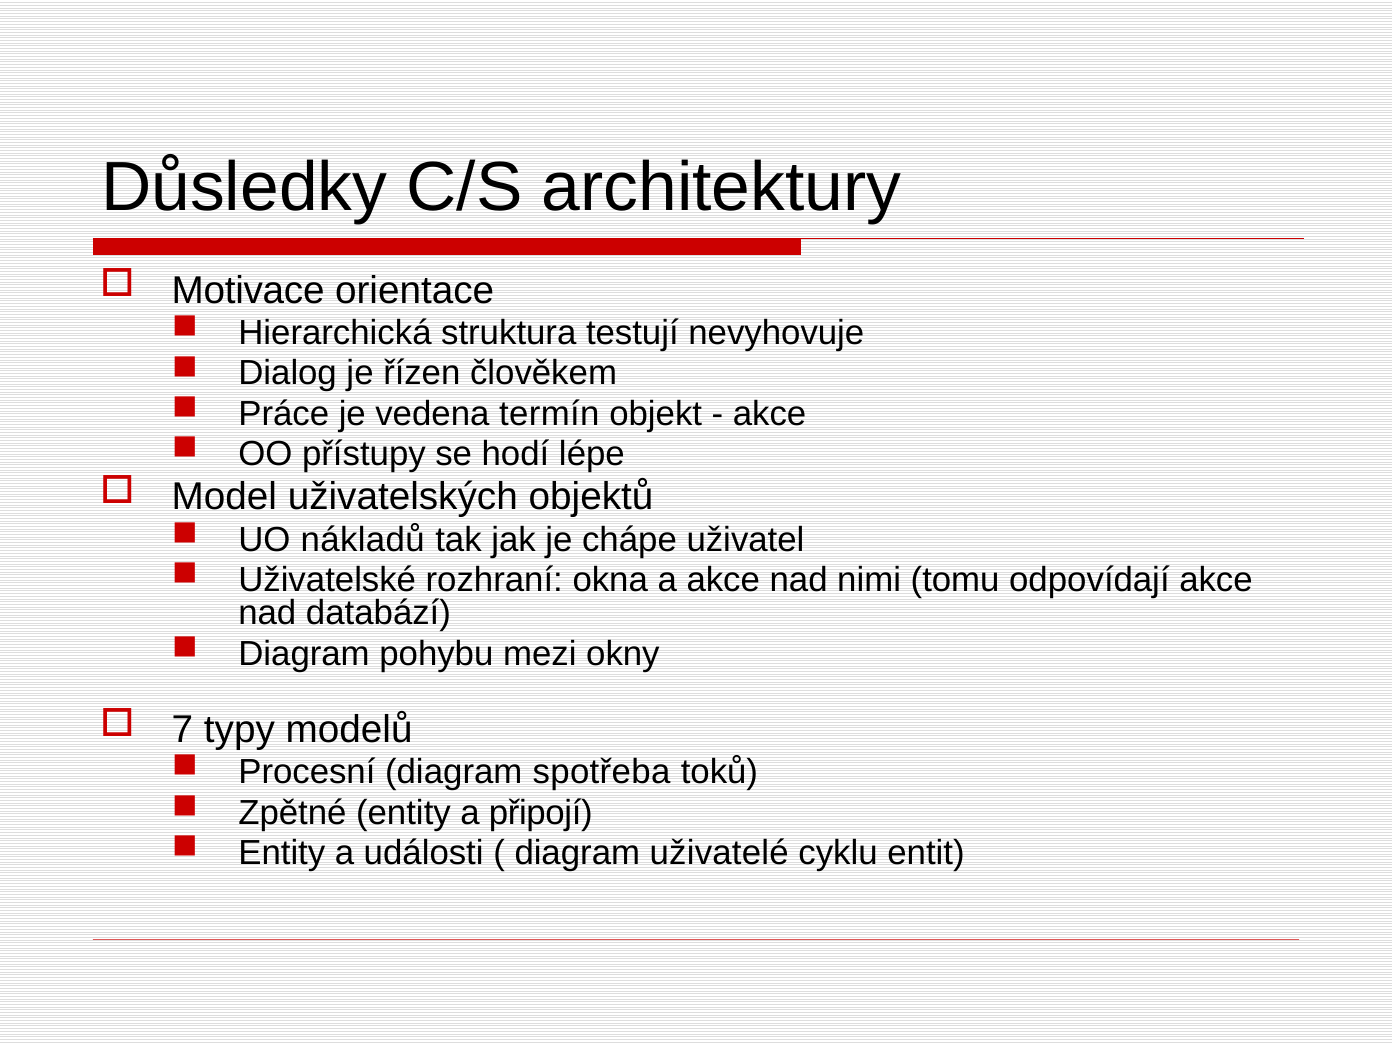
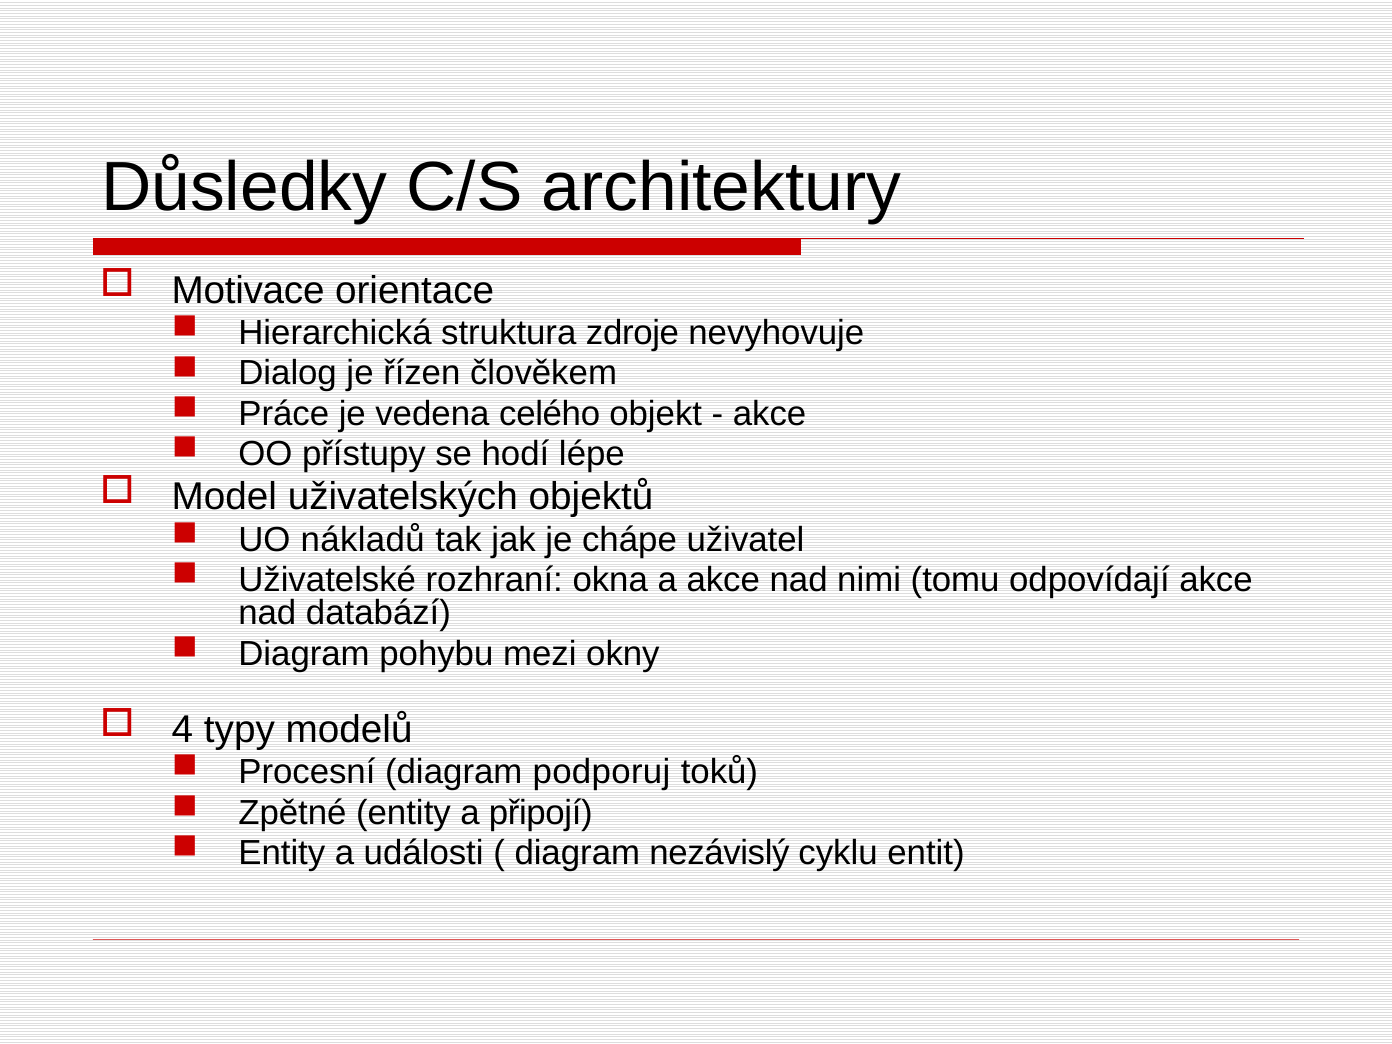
testují: testují -> zdroje
termín: termín -> celého
7: 7 -> 4
spotřeba: spotřeba -> podporuj
uživatelé: uživatelé -> nezávislý
